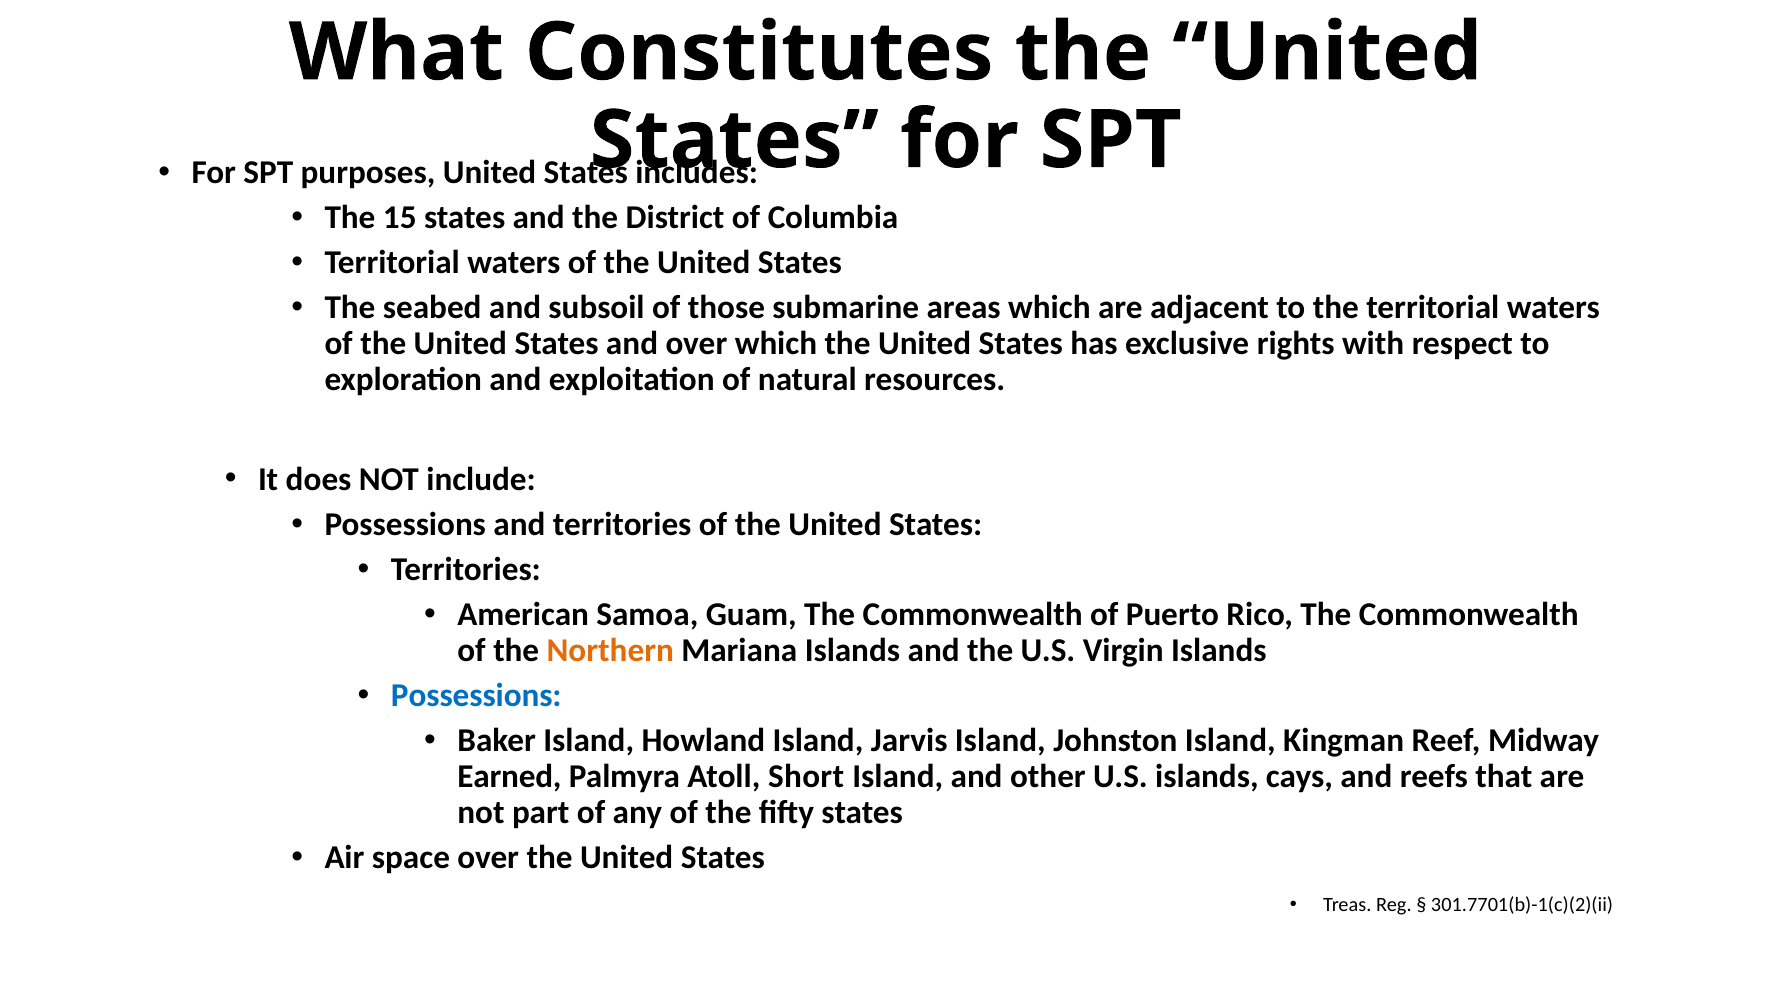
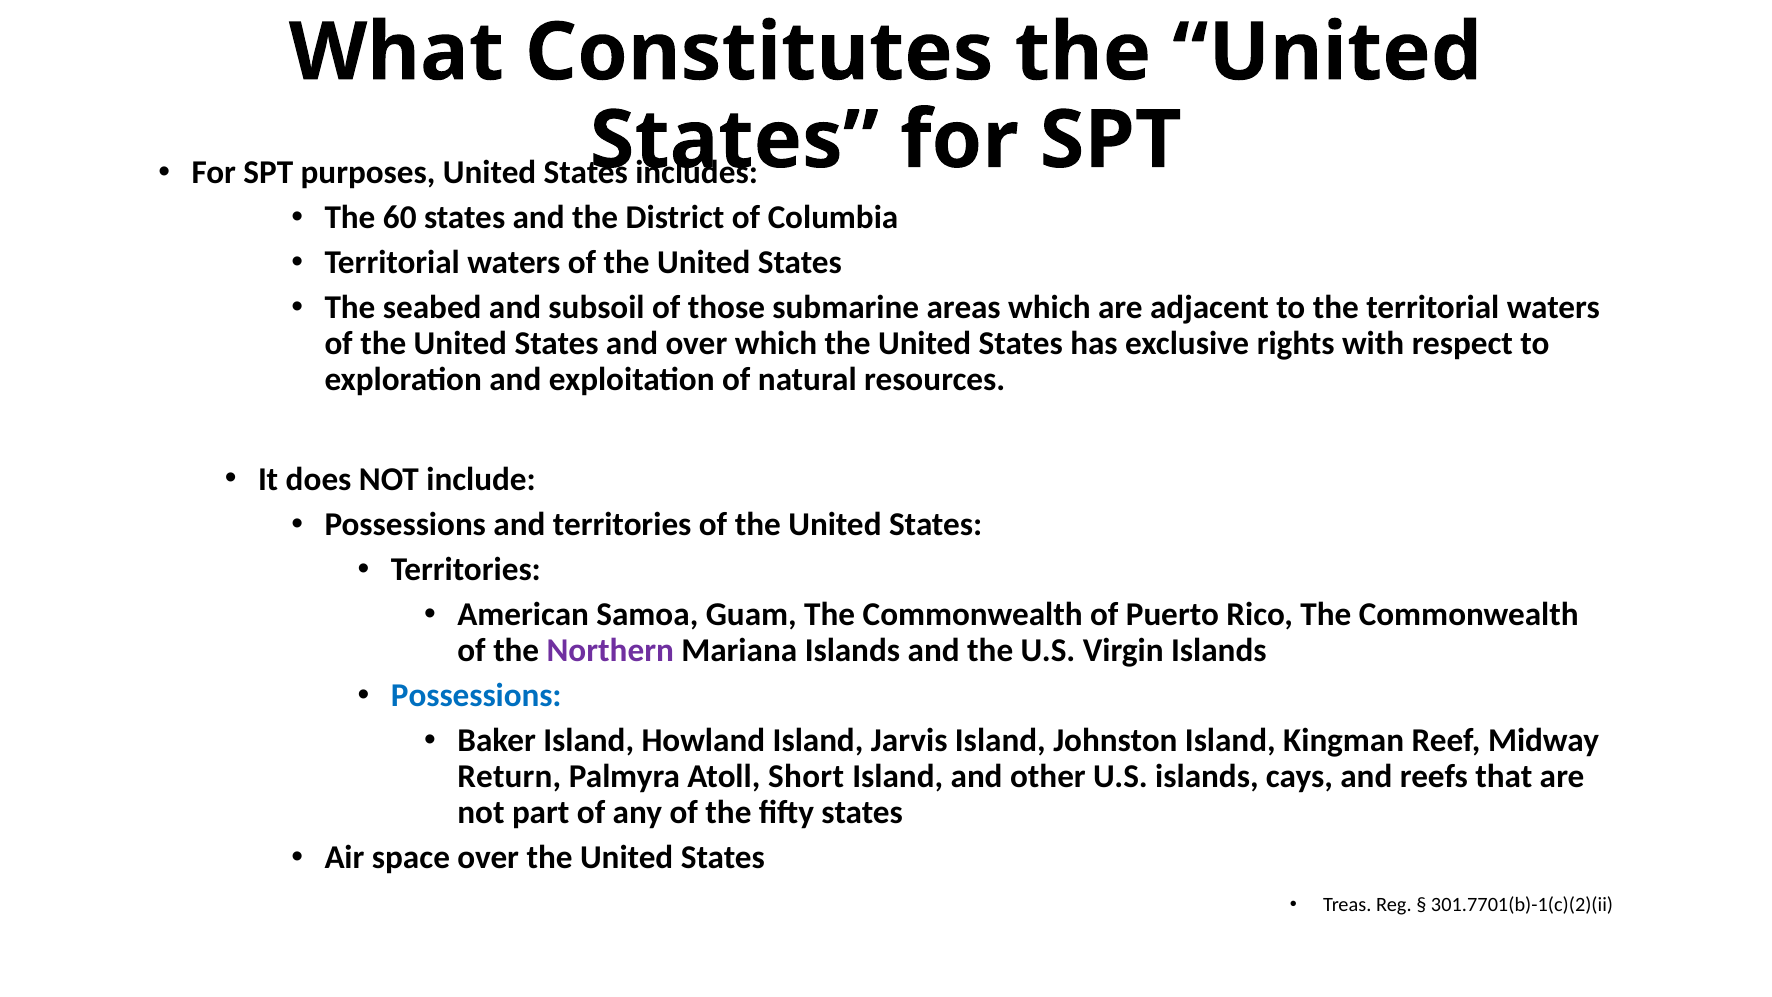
15: 15 -> 60
Northern colour: orange -> purple
Earned: Earned -> Return
